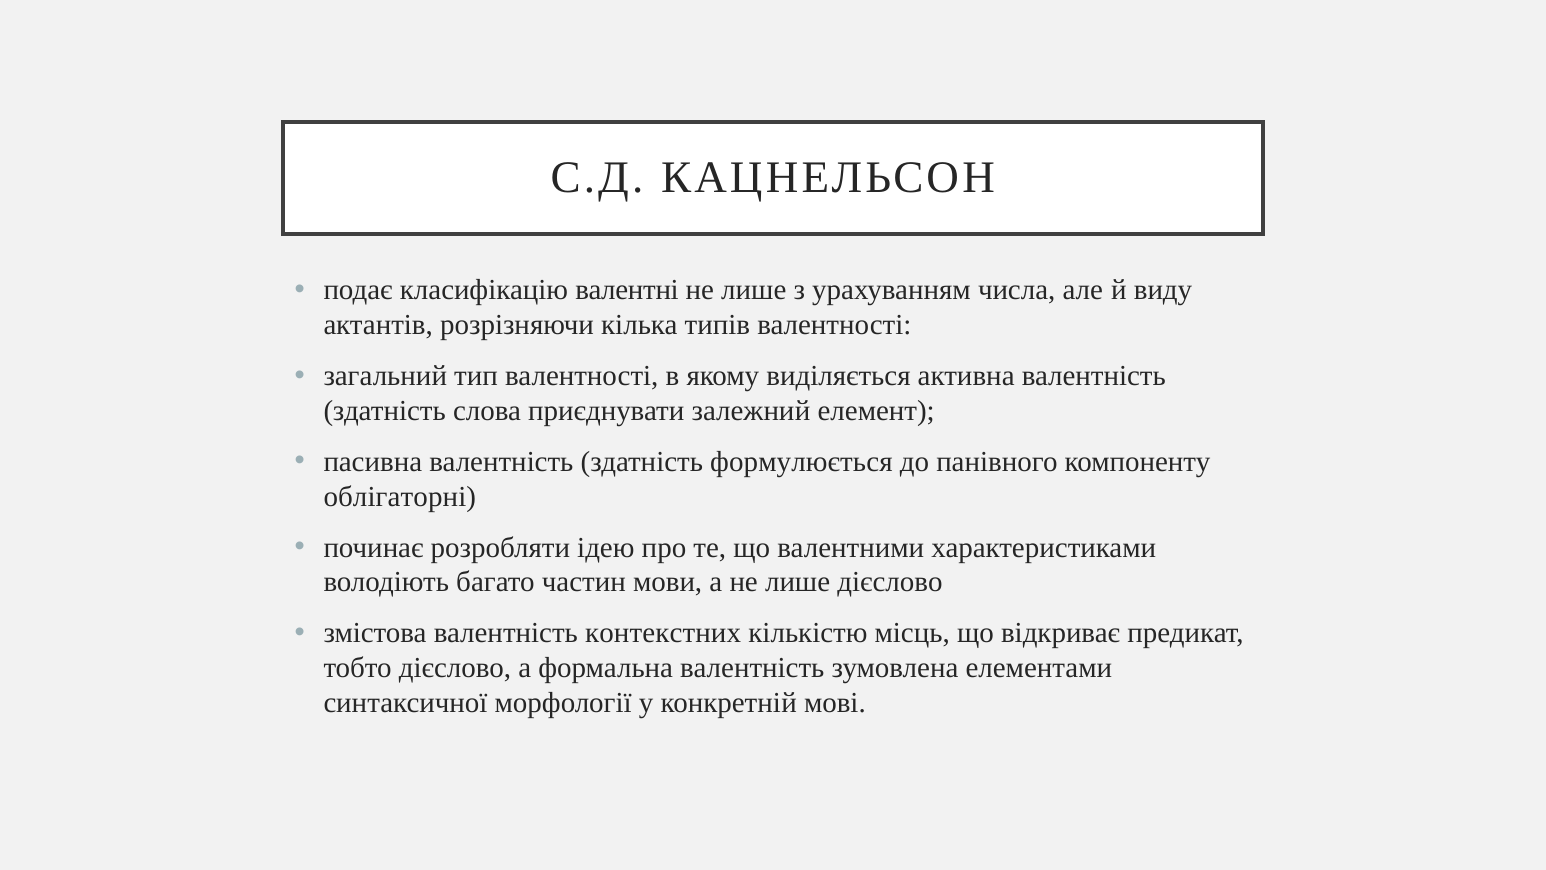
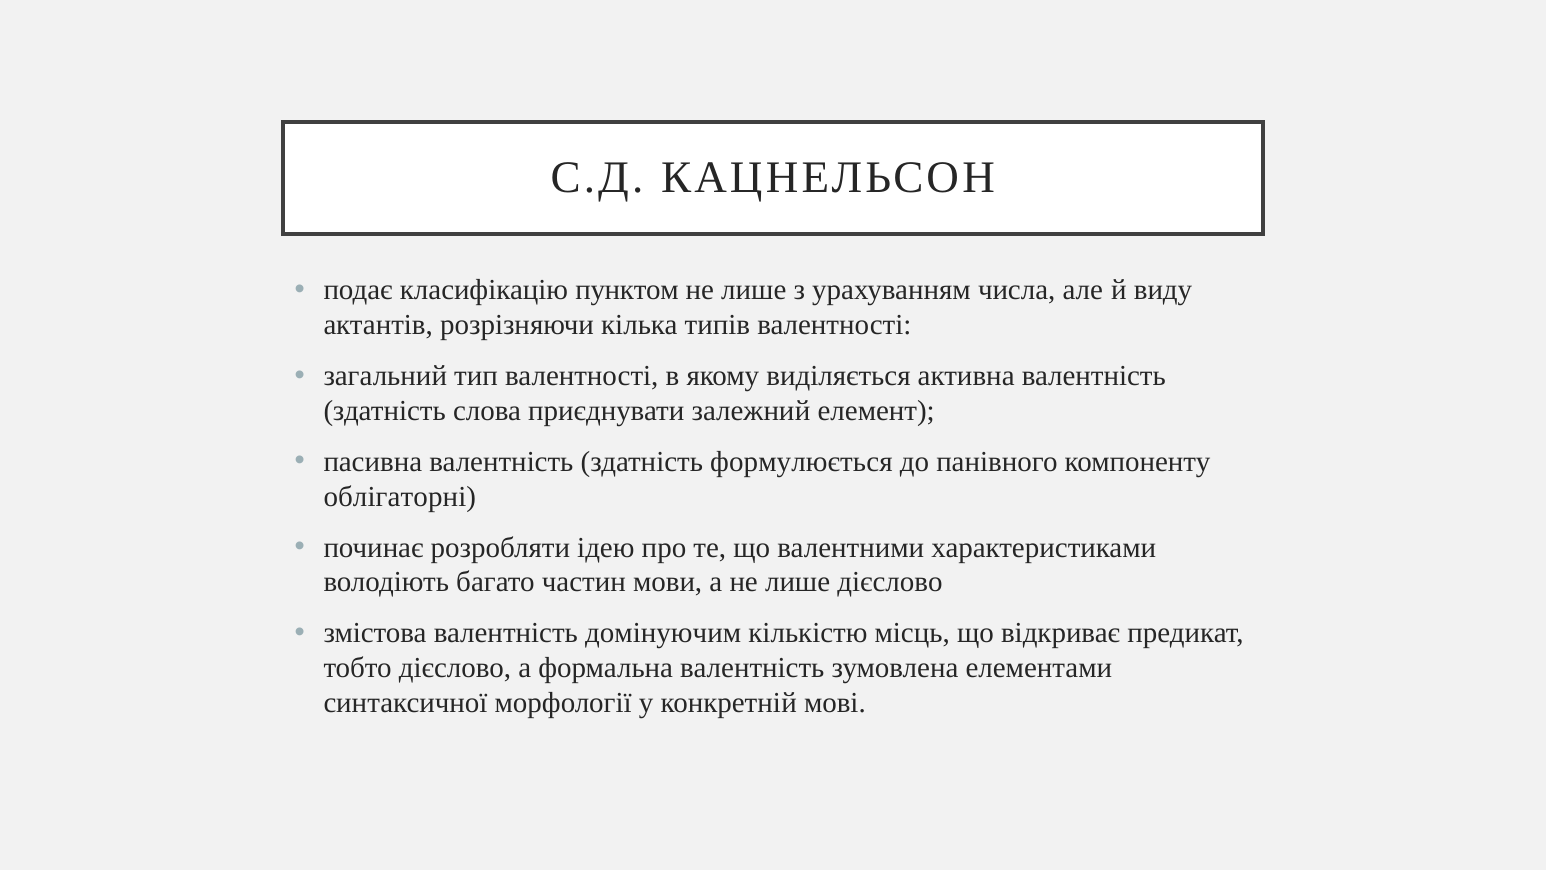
валентні: валентні -> пунктом
контекстних: контекстних -> домінуючим
